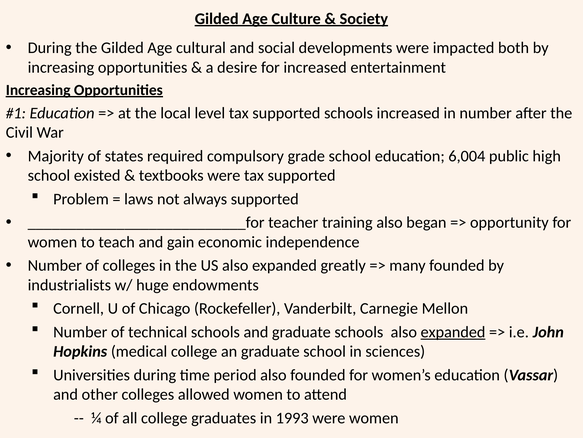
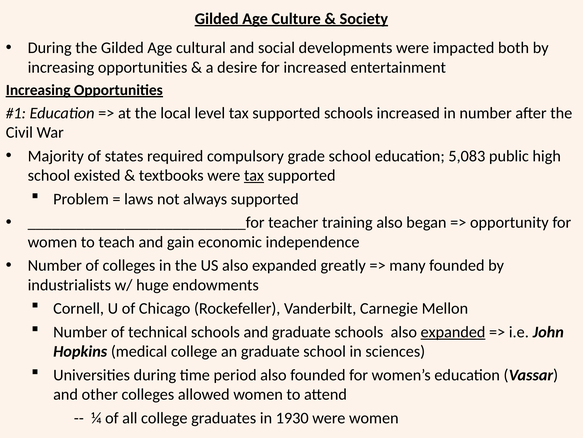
6,004: 6,004 -> 5,083
tax at (254, 175) underline: none -> present
1993: 1993 -> 1930
